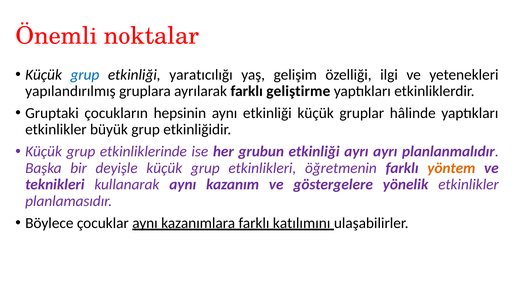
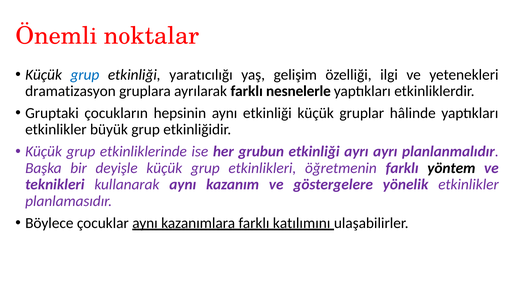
yapılandırılmış: yapılandırılmış -> dramatizasyon
geliştirme: geliştirme -> nesnelerle
yöntem colour: orange -> black
